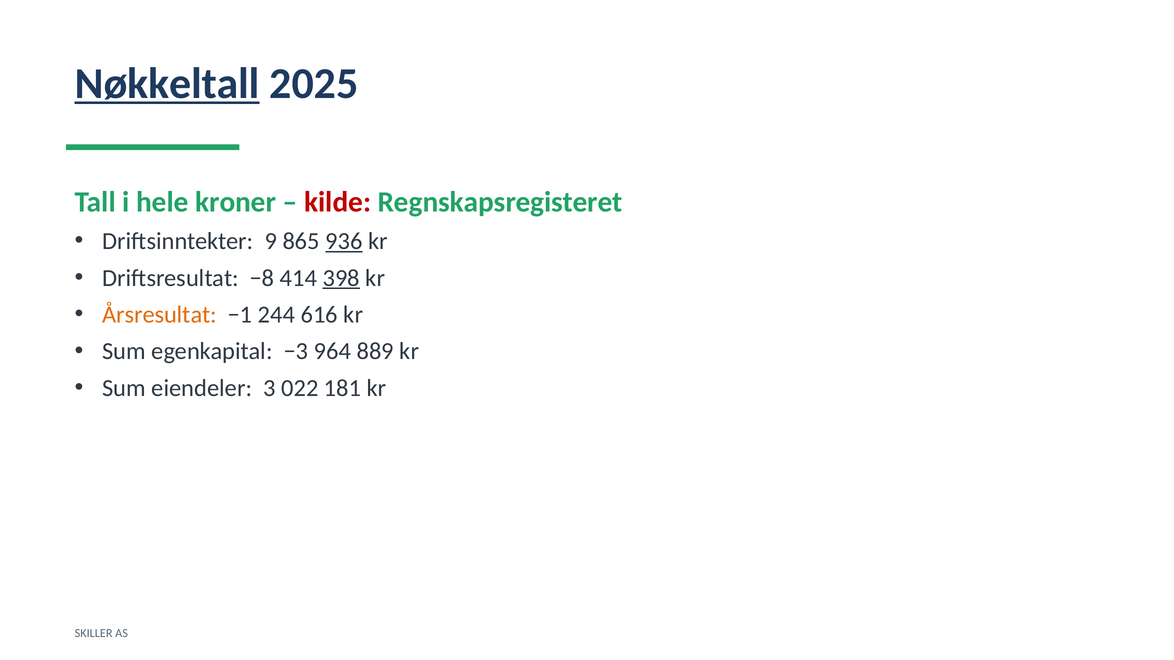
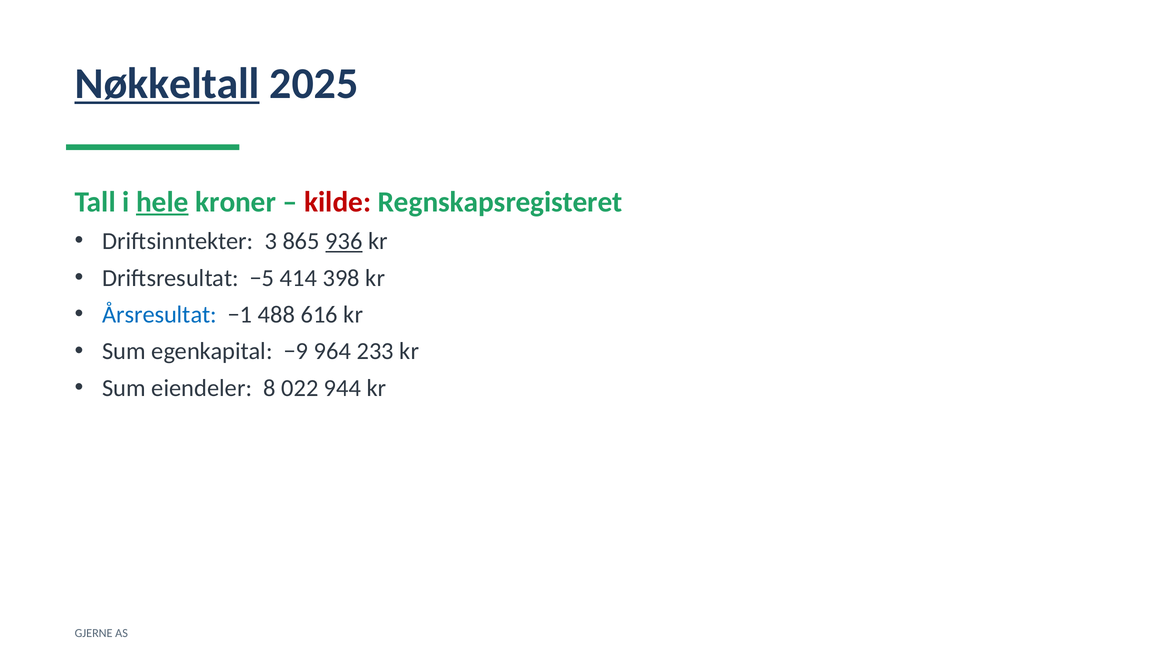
hele underline: none -> present
9: 9 -> 3
−8: −8 -> −5
398 underline: present -> none
Årsresultat colour: orange -> blue
244: 244 -> 488
−3: −3 -> −9
889: 889 -> 233
3: 3 -> 8
181: 181 -> 944
SKILLER: SKILLER -> GJERNE
